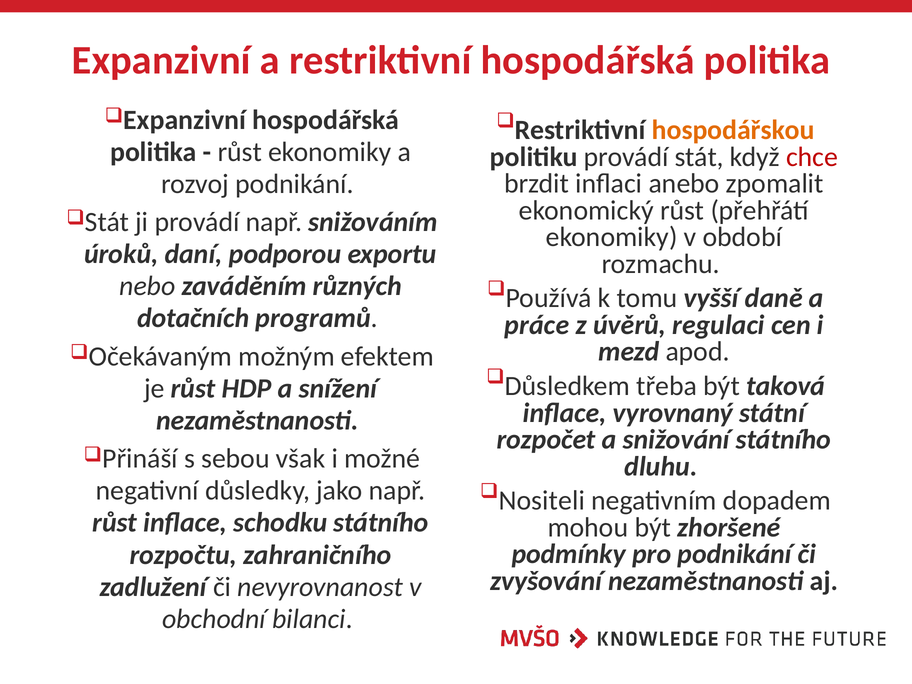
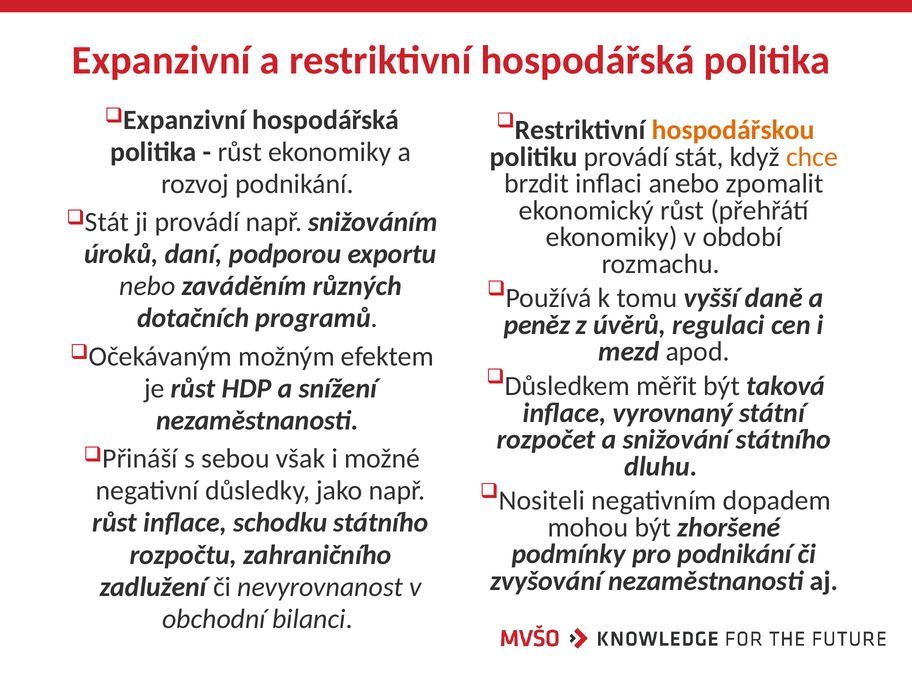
chce colour: red -> orange
práce: práce -> peněz
třeba: třeba -> měřit
